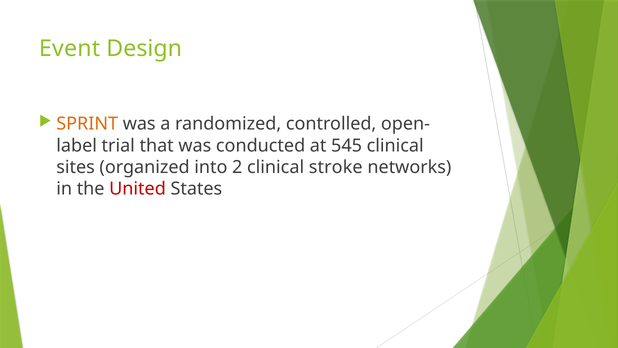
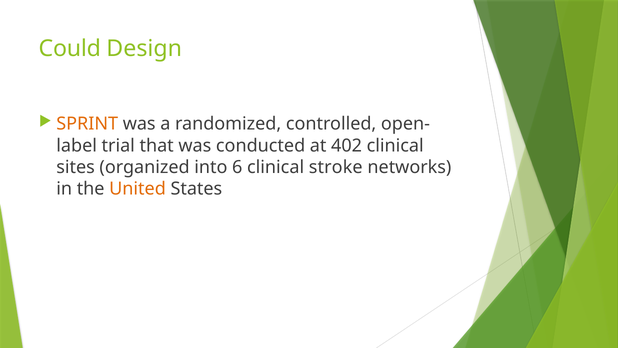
Event: Event -> Could
545: 545 -> 402
2: 2 -> 6
United colour: red -> orange
